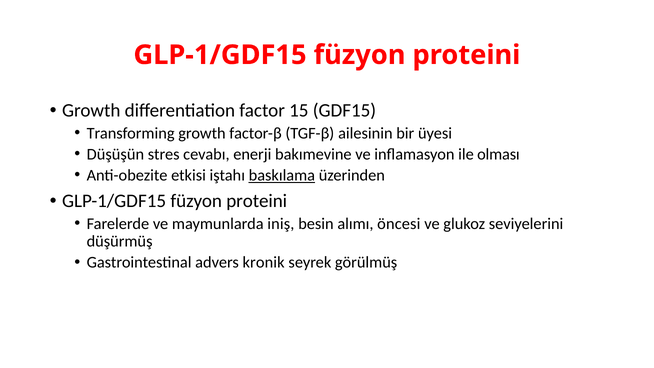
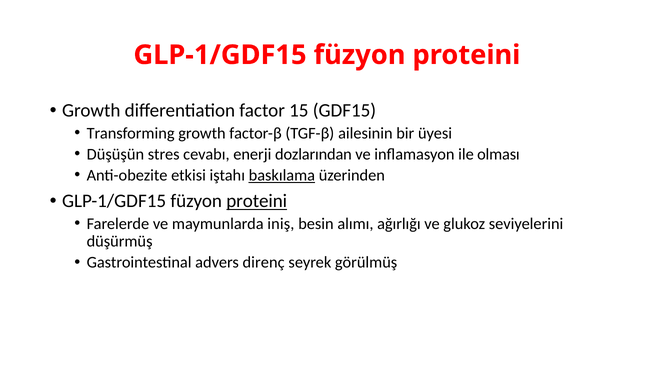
bakımevine: bakımevine -> dozlarından
proteini at (257, 201) underline: none -> present
öncesi: öncesi -> ağırlığı
kronik: kronik -> direnç
